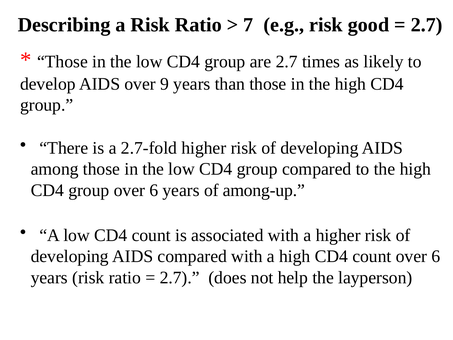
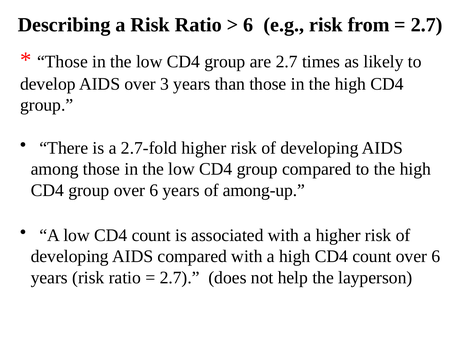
7 at (248, 25): 7 -> 6
good: good -> from
9: 9 -> 3
